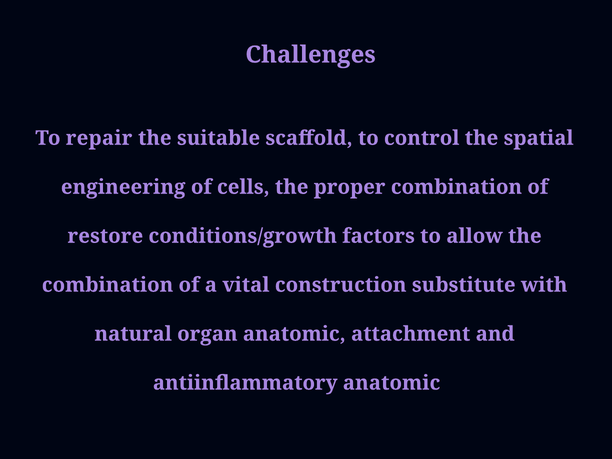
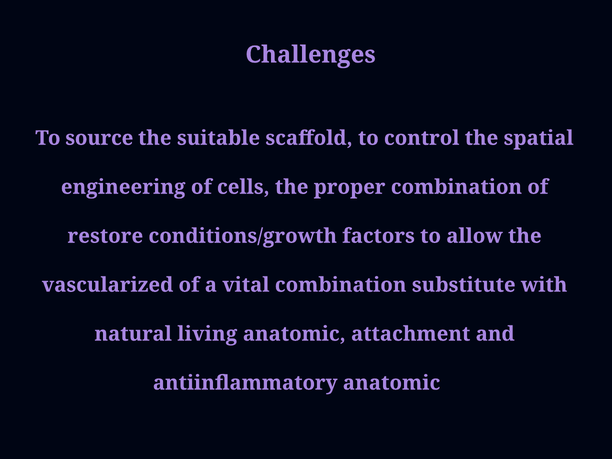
repair: repair -> source
combination at (108, 285): combination -> vascularized
vital construction: construction -> combination
organ: organ -> living
